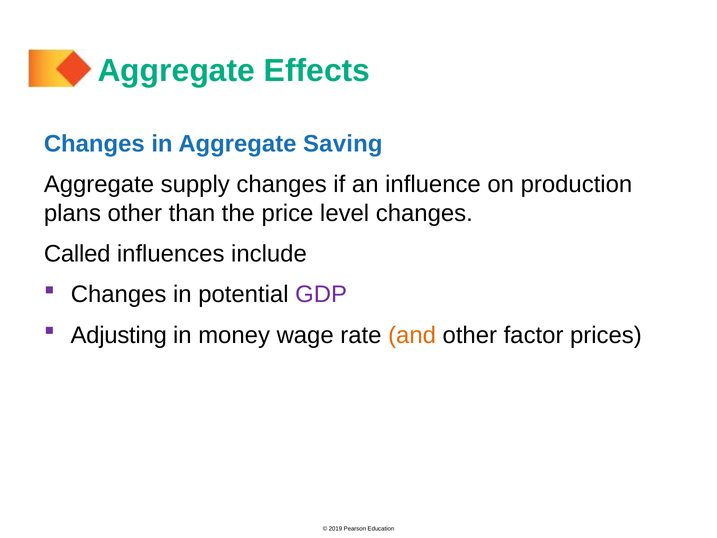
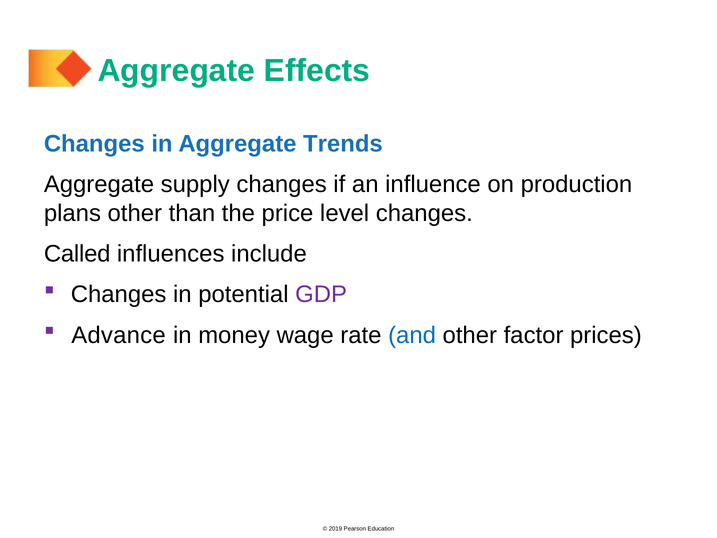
Saving: Saving -> Trends
Adjusting: Adjusting -> Advance
and colour: orange -> blue
